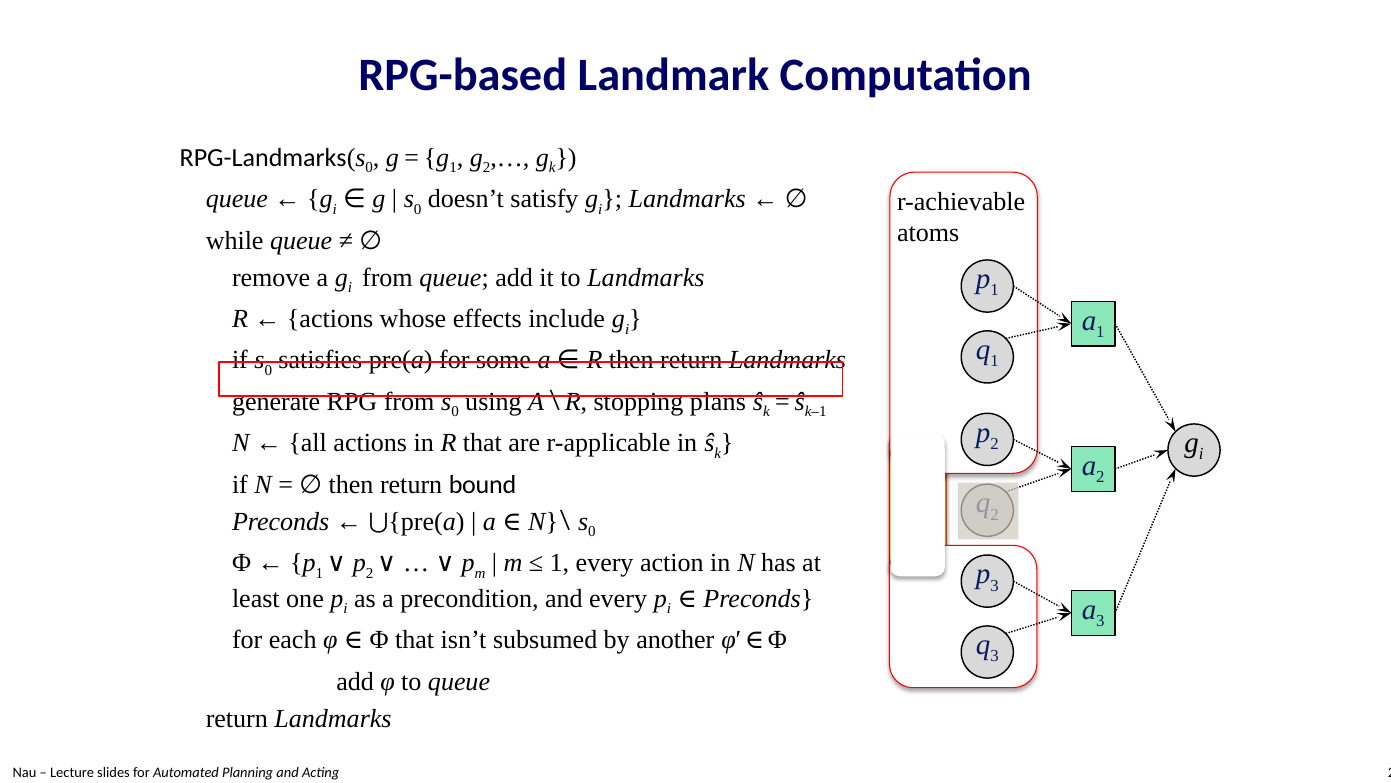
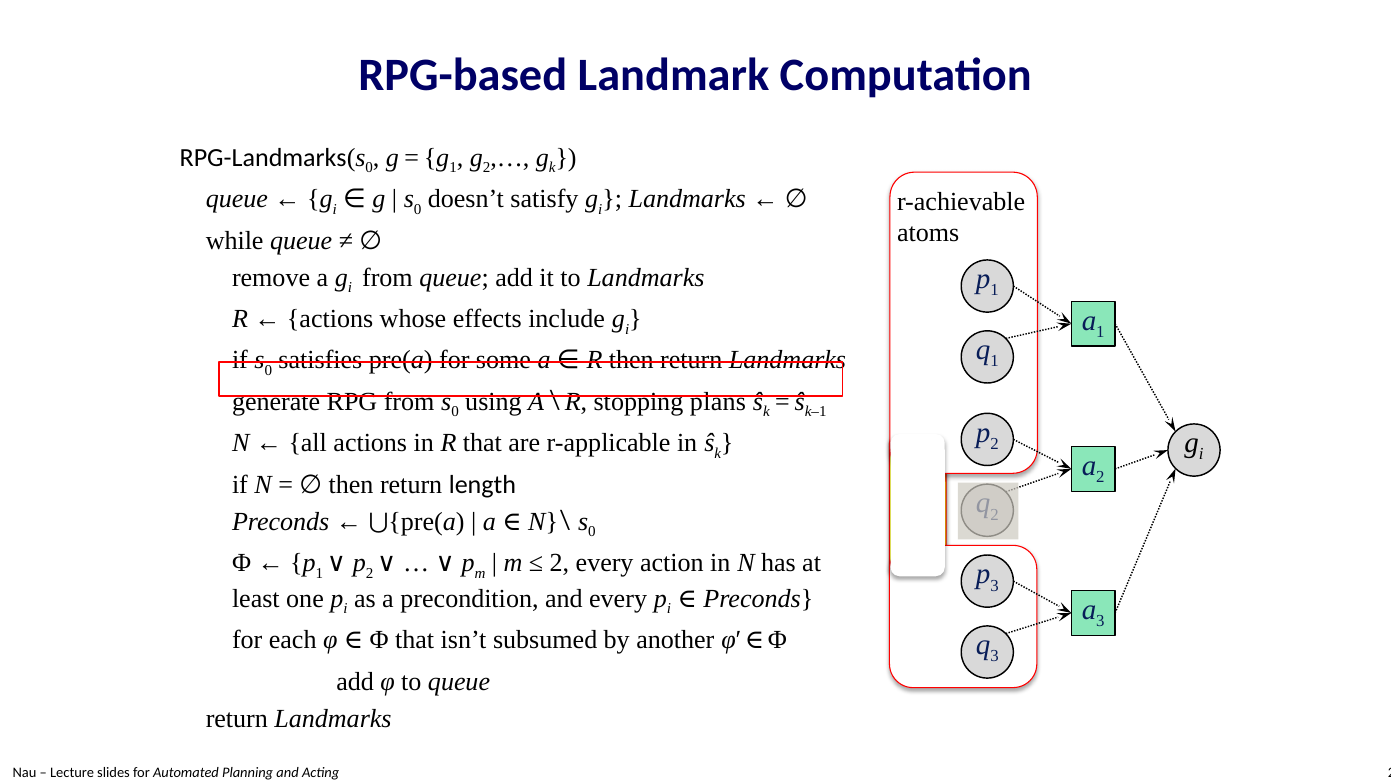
bound: bound -> length
1 at (559, 563): 1 -> 2
